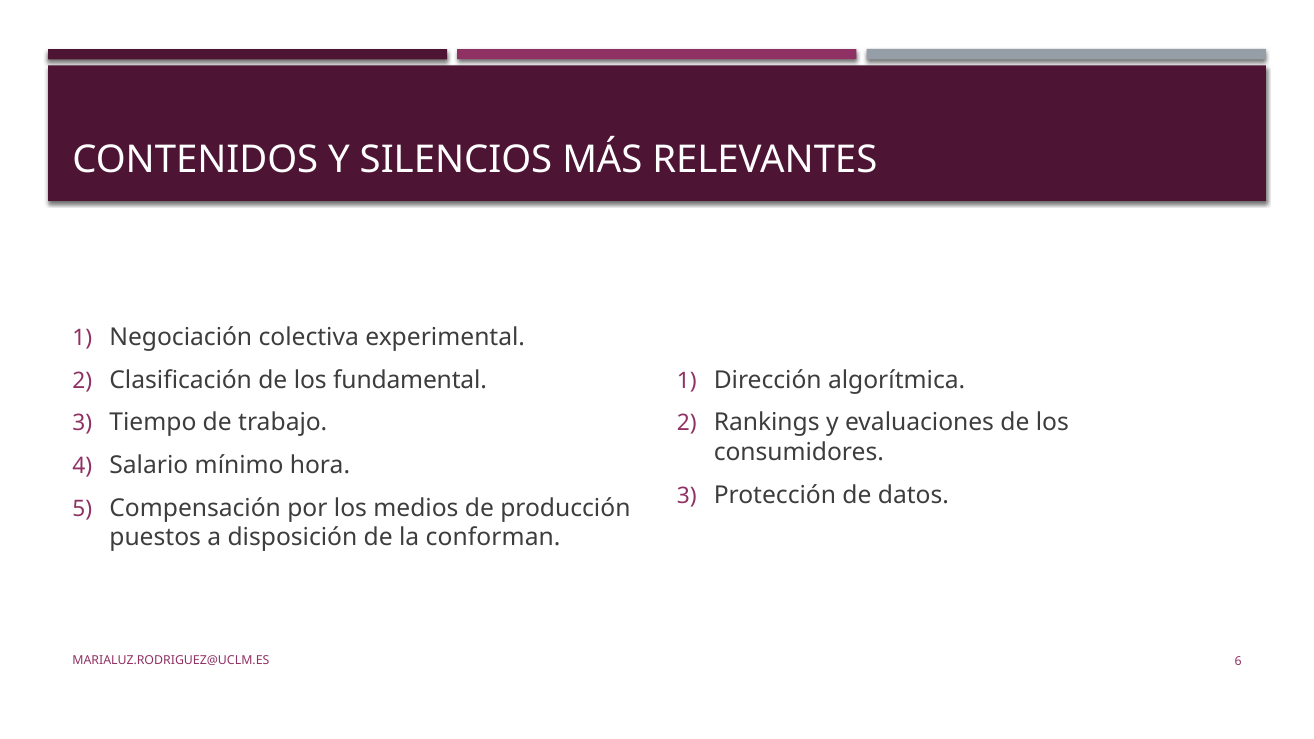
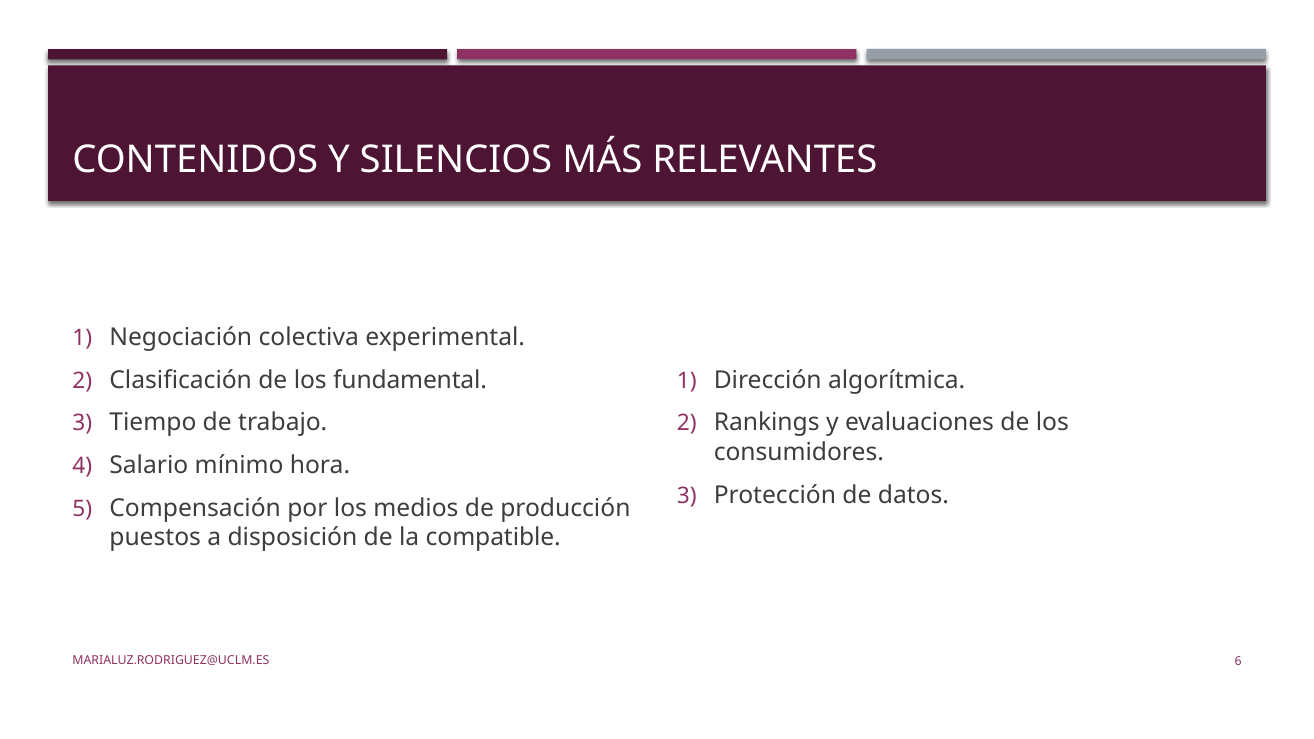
conforman: conforman -> compatible
